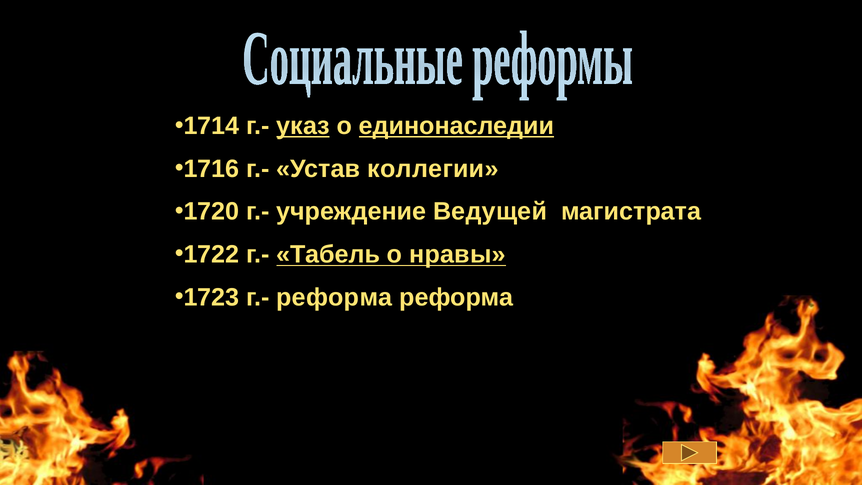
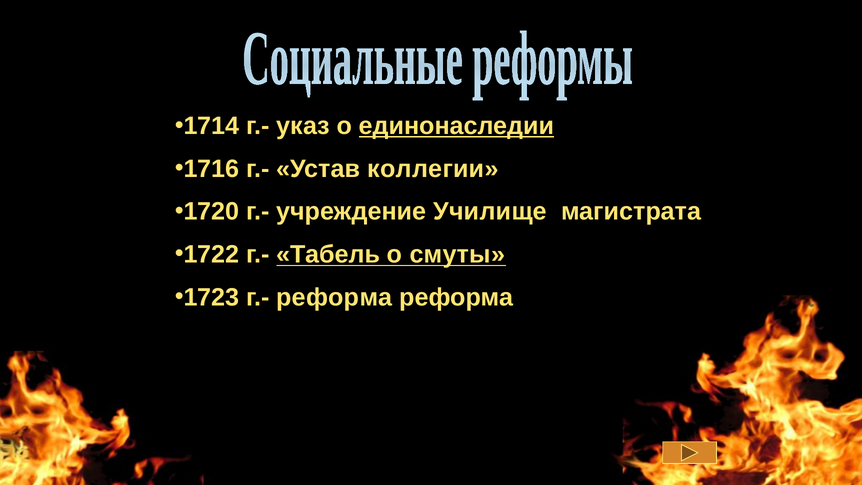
указ underline: present -> none
Ведущей: Ведущей -> Училище
нравы: нравы -> смуты
